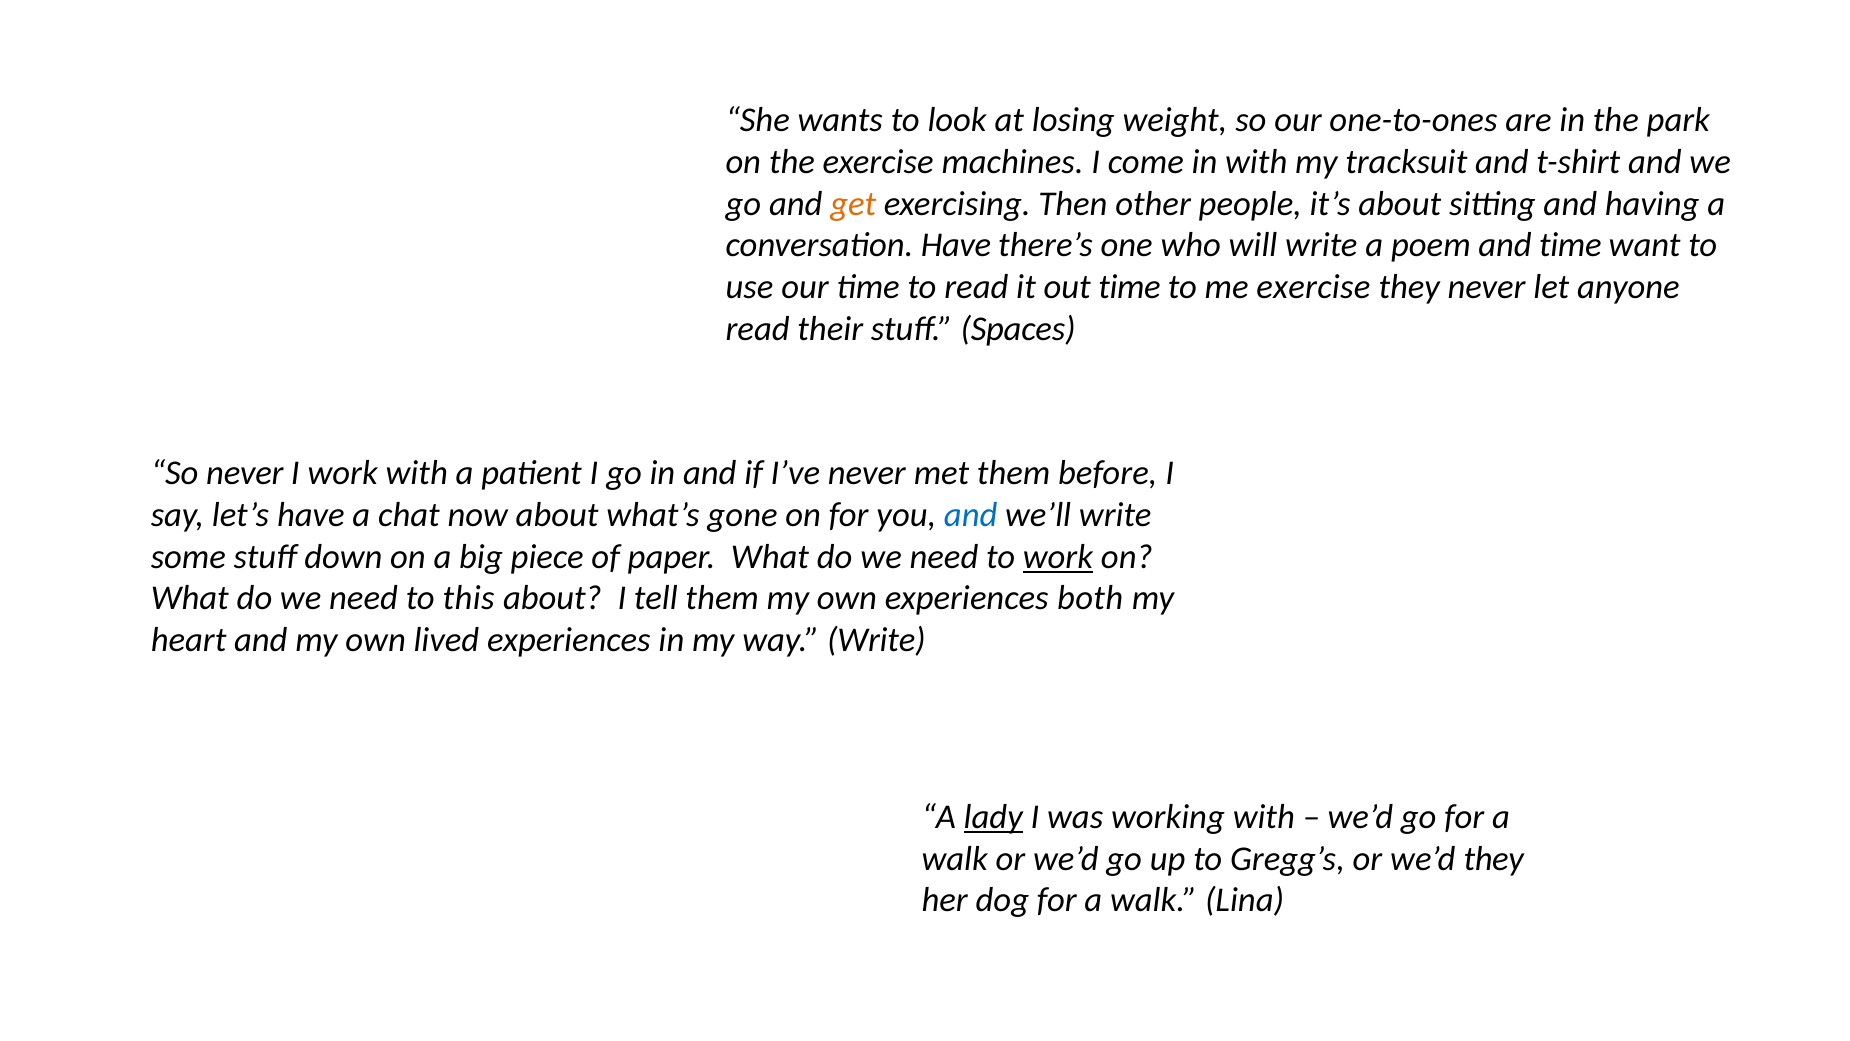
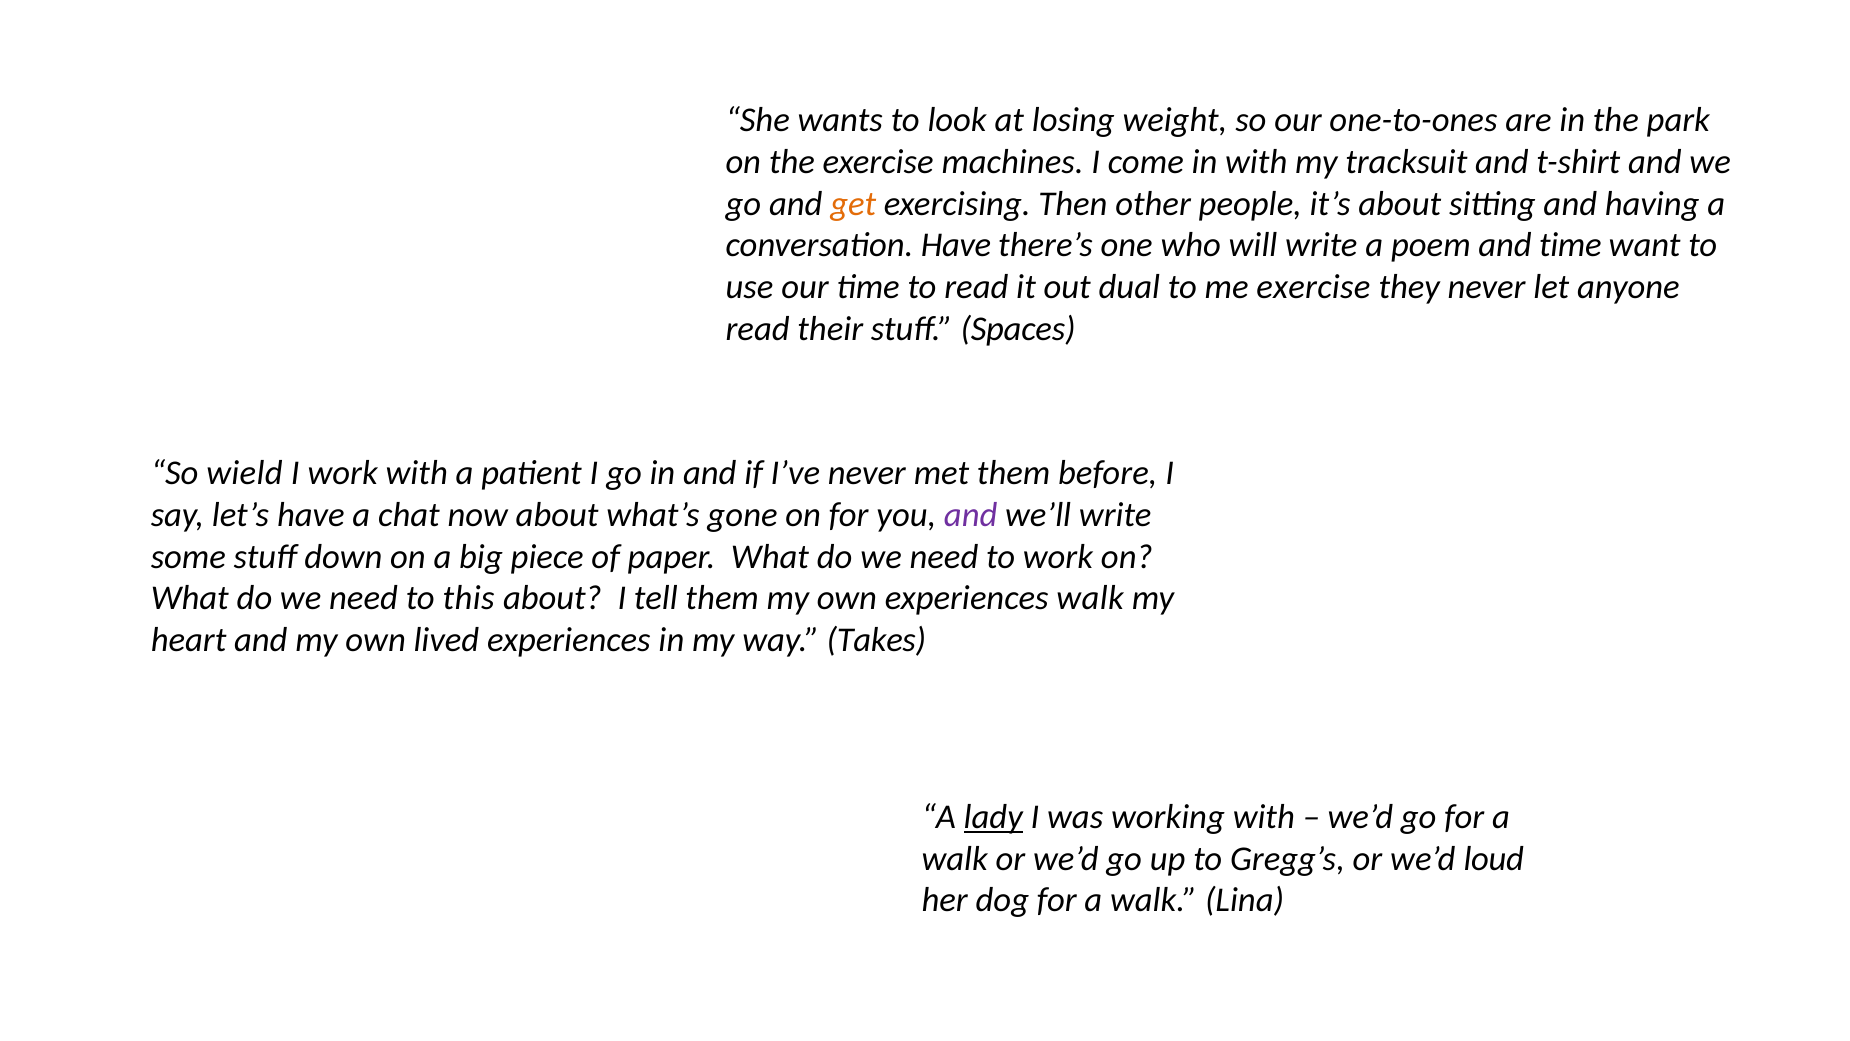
out time: time -> dual
So never: never -> wield
and at (971, 515) colour: blue -> purple
work at (1058, 557) underline: present -> none
experiences both: both -> walk
way Write: Write -> Takes
we’d they: they -> loud
